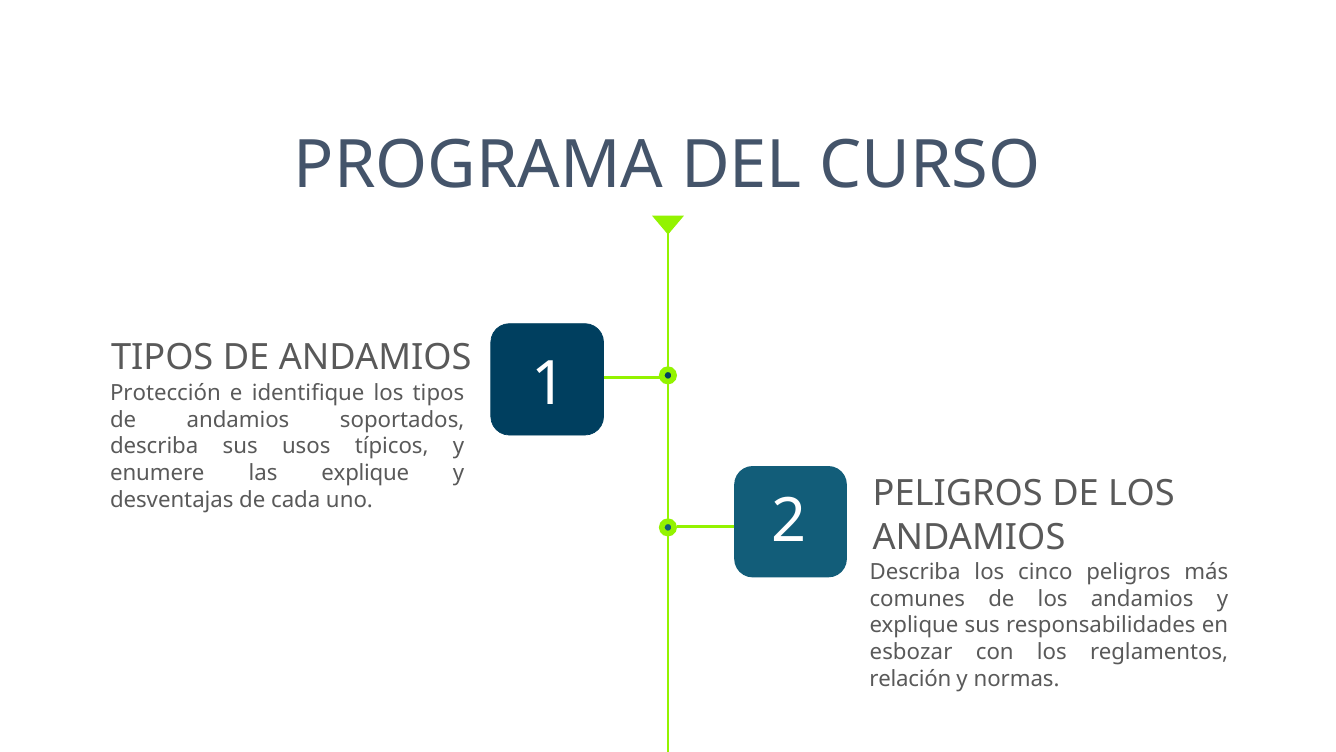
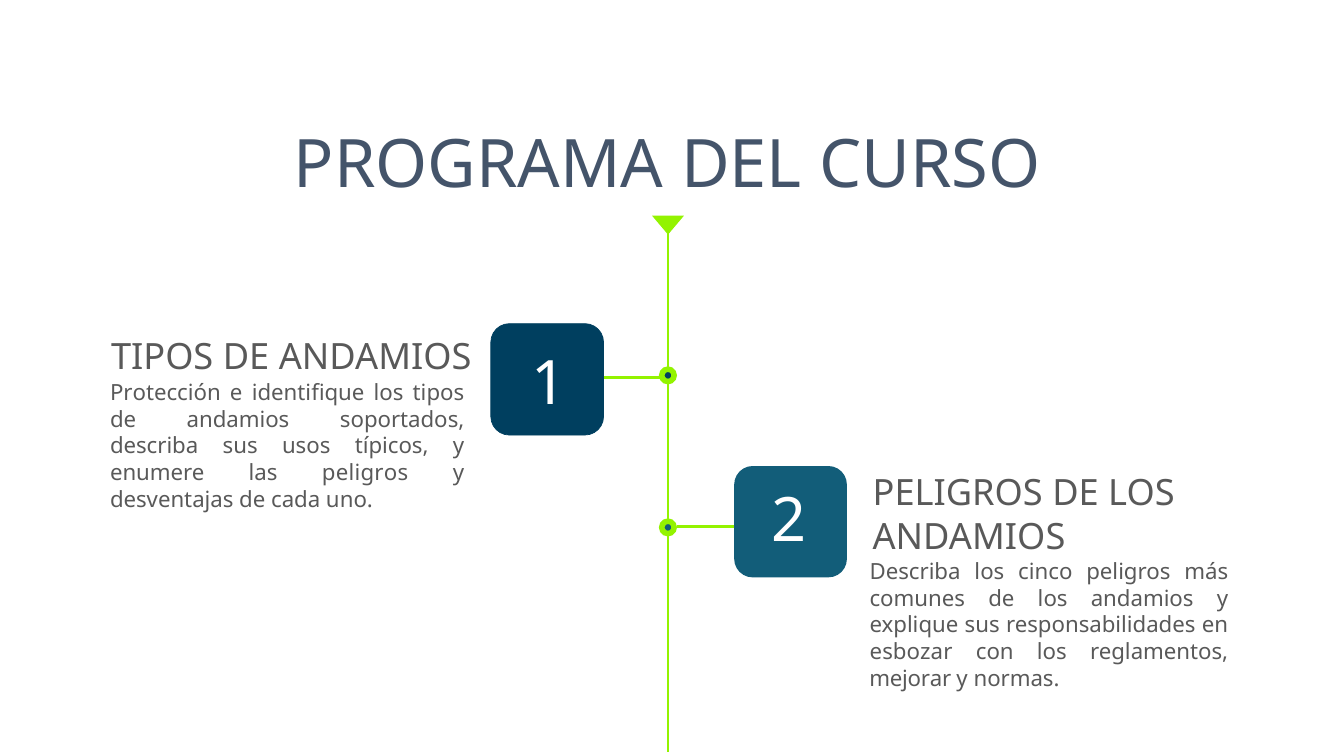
las explique: explique -> peligros
relación: relación -> mejorar
